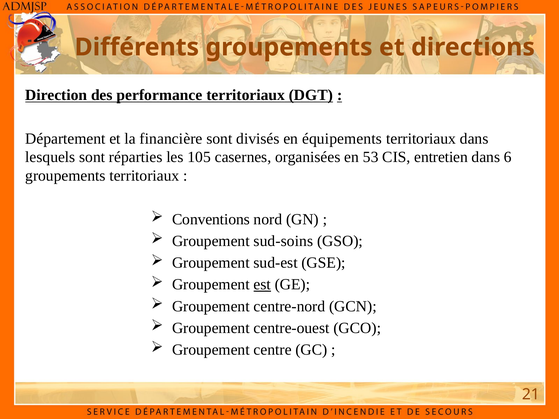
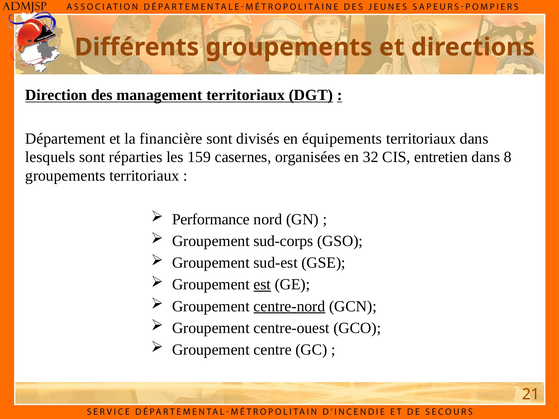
performance: performance -> management
105: 105 -> 159
53: 53 -> 32
6: 6 -> 8
Conventions: Conventions -> Performance
sud-soins: sud-soins -> sud-corps
centre-nord underline: none -> present
